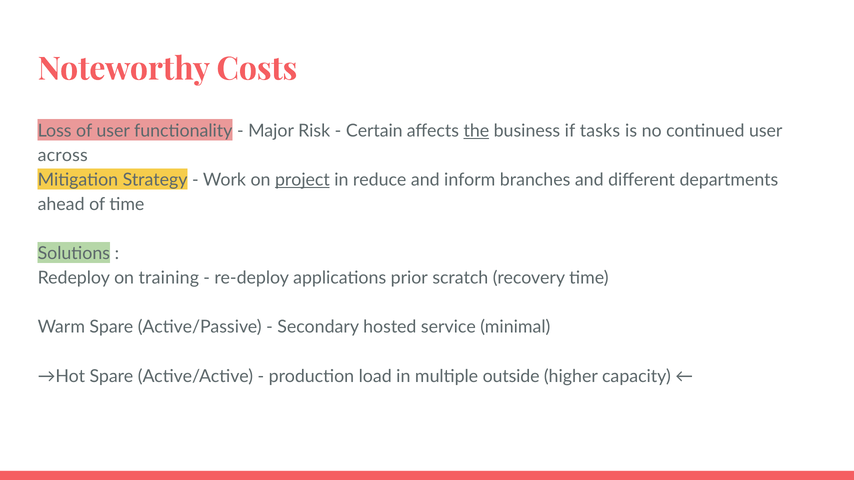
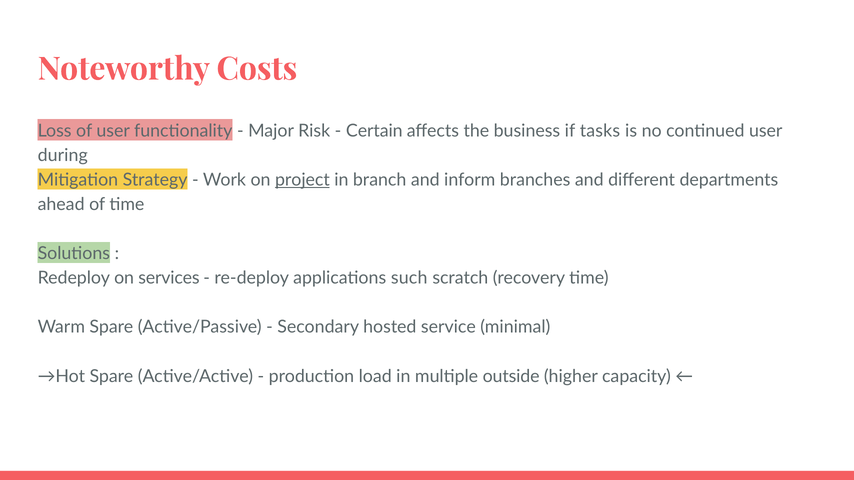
the underline: present -> none
across: across -> during
reduce: reduce -> branch
training: training -> services
prior: prior -> such
